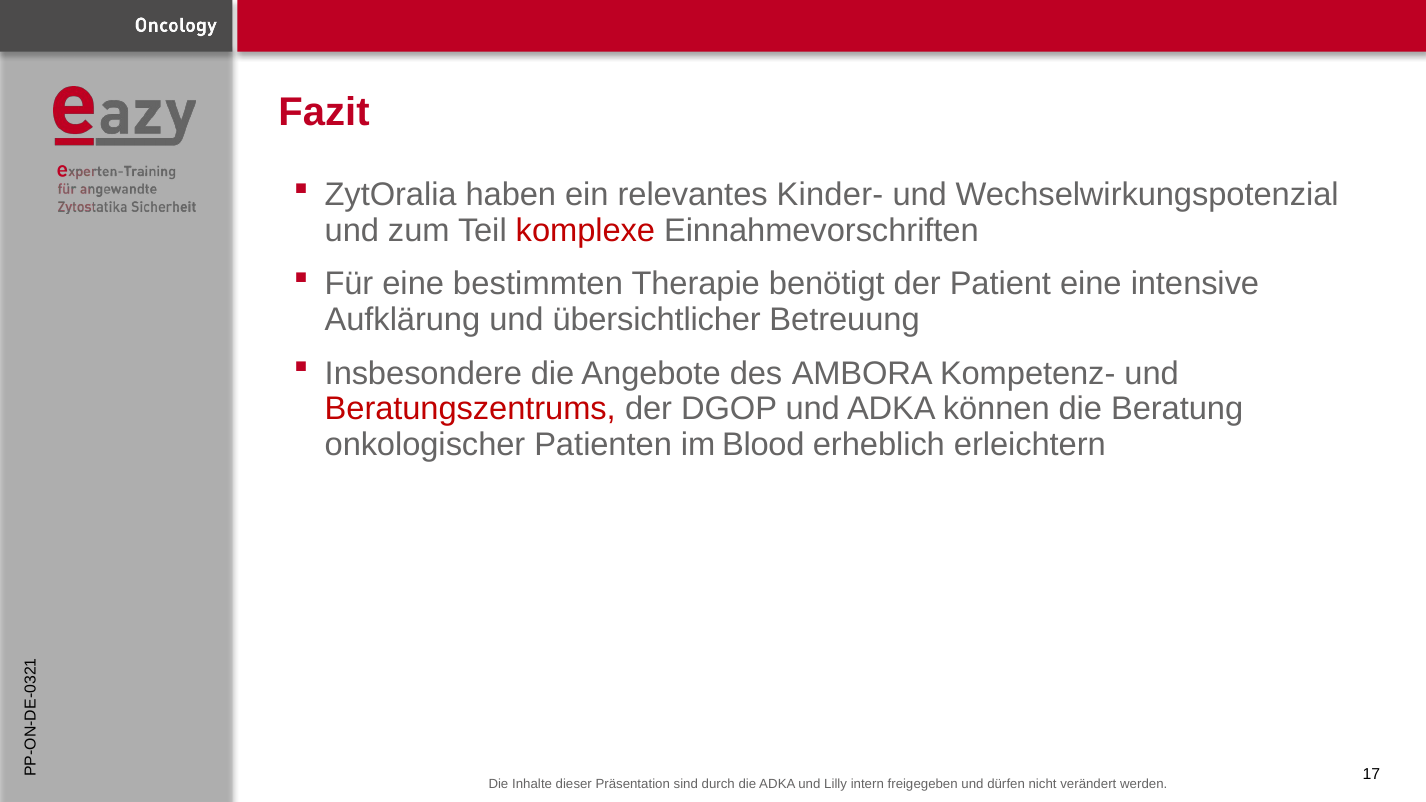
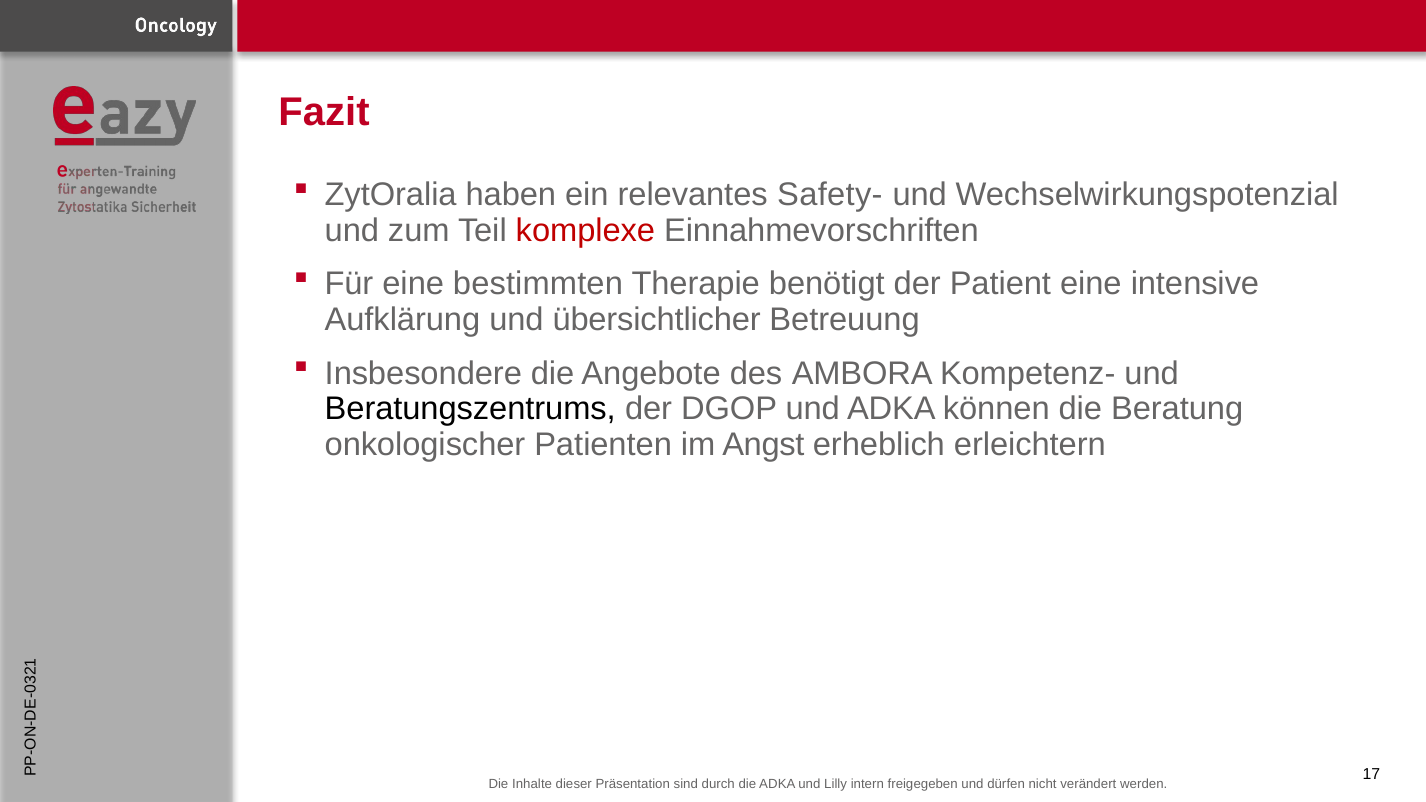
Kinder-: Kinder- -> Safety-
Beratungszentrums colour: red -> black
Blood: Blood -> Angst
